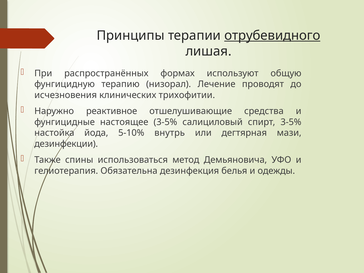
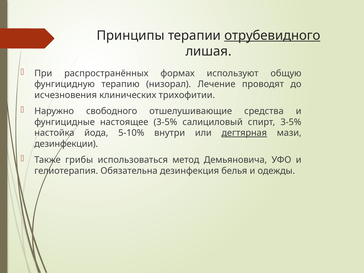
реактивное: реактивное -> свободного
внутрь: внутрь -> внутри
дегтярная underline: none -> present
спины: спины -> грибы
